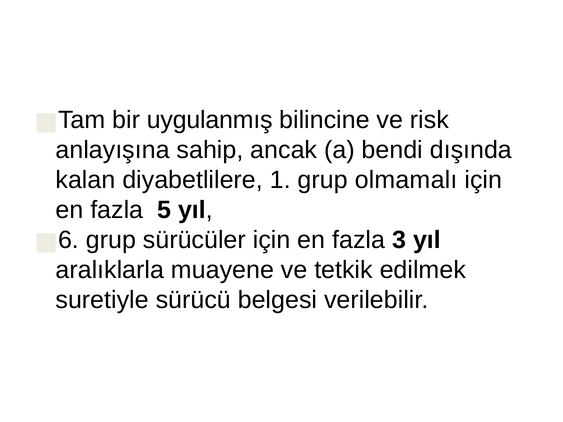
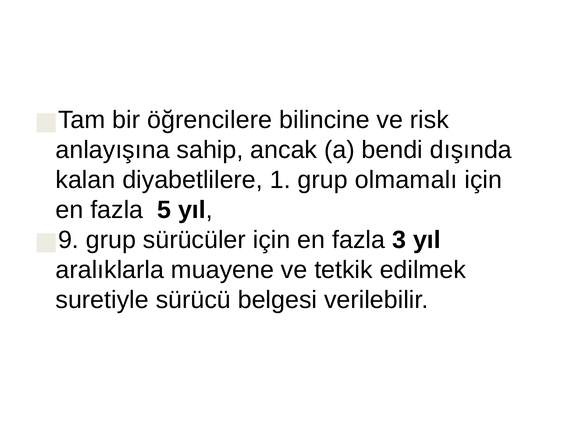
uygulanmış: uygulanmış -> öğrencilere
6: 6 -> 9
